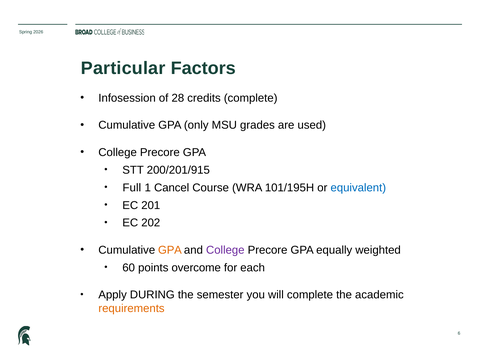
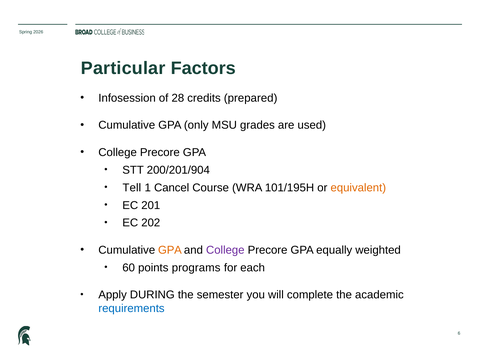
credits complete: complete -> prepared
200/201/915: 200/201/915 -> 200/201/904
Full: Full -> Tell
equivalent colour: blue -> orange
overcome: overcome -> programs
requirements colour: orange -> blue
